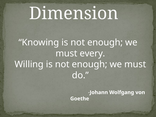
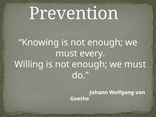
Dimension: Dimension -> Prevention
